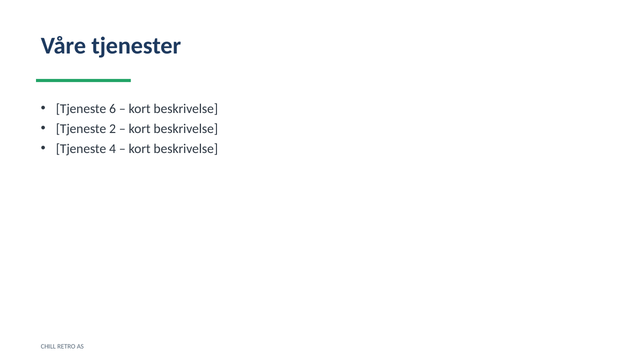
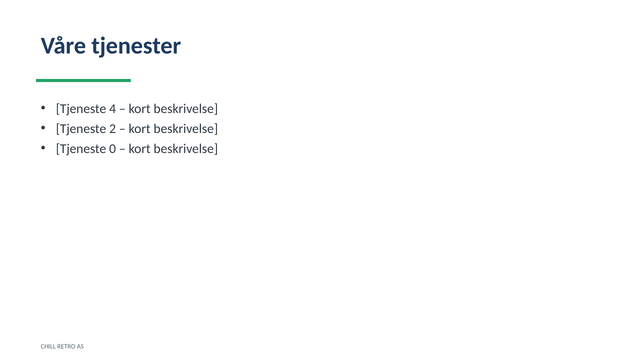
6: 6 -> 4
4: 4 -> 0
